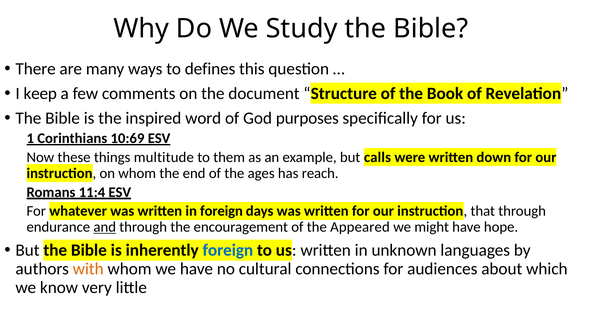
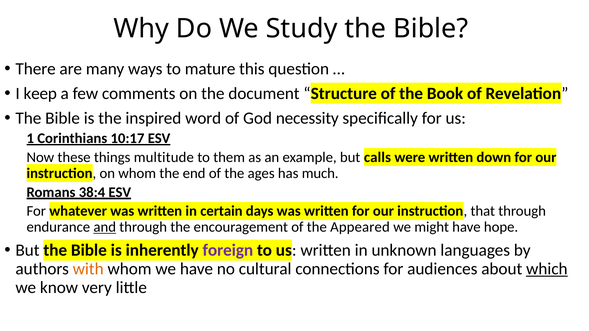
defines: defines -> mature
purposes: purposes -> necessity
10:69: 10:69 -> 10:17
reach: reach -> much
11:4: 11:4 -> 38:4
in foreign: foreign -> certain
foreign at (228, 251) colour: blue -> purple
which underline: none -> present
